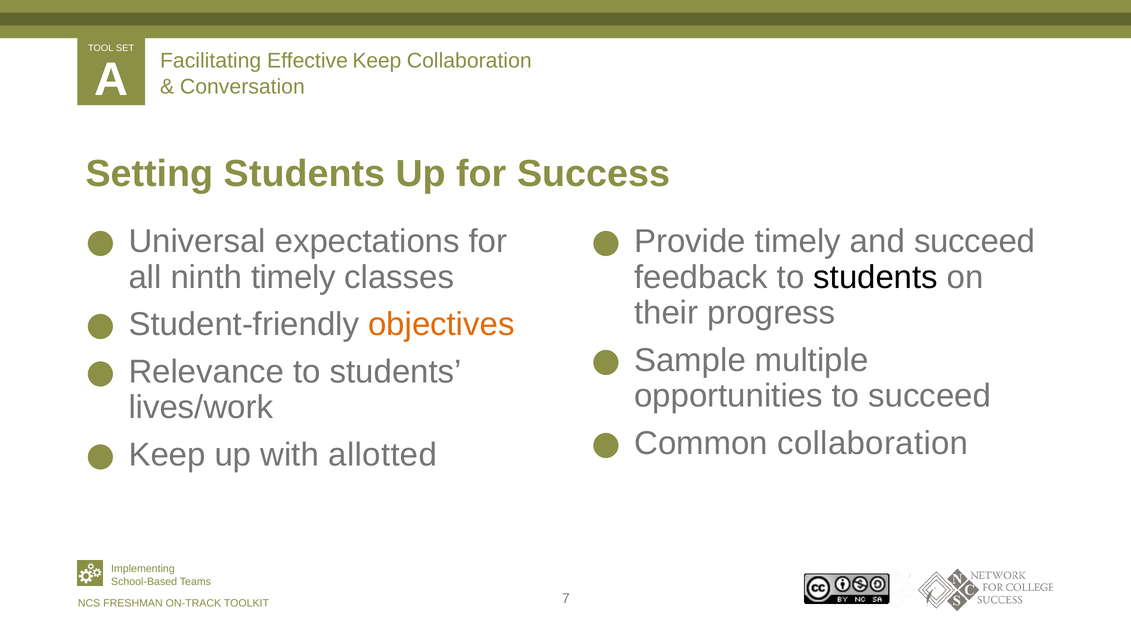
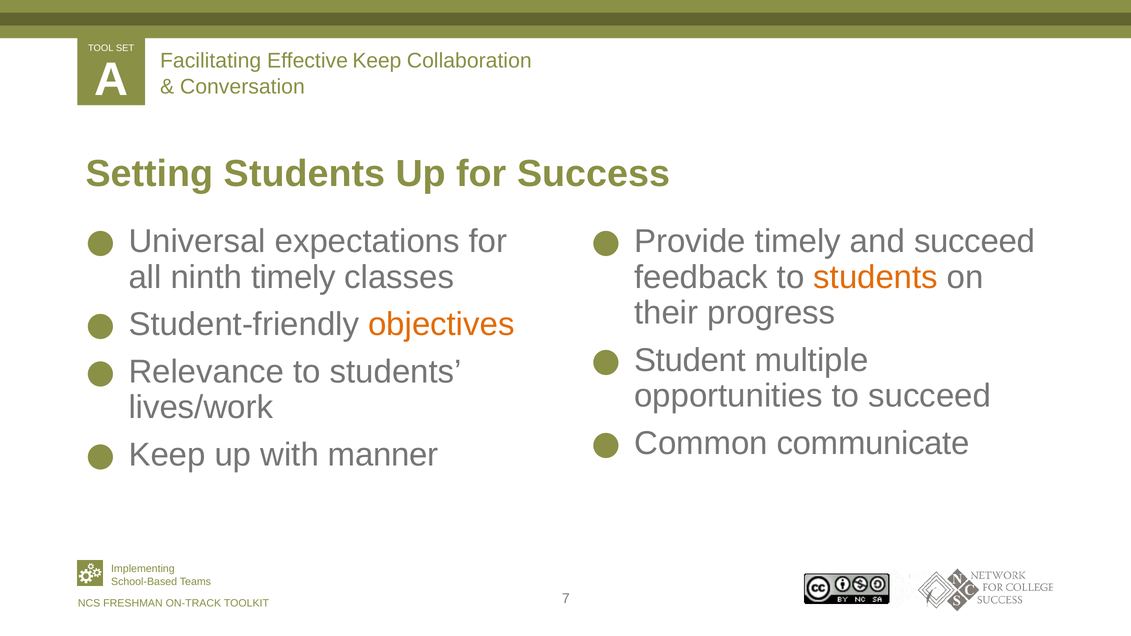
students at (876, 277) colour: black -> orange
Sample: Sample -> Student
Common collaboration: collaboration -> communicate
allotted: allotted -> manner
